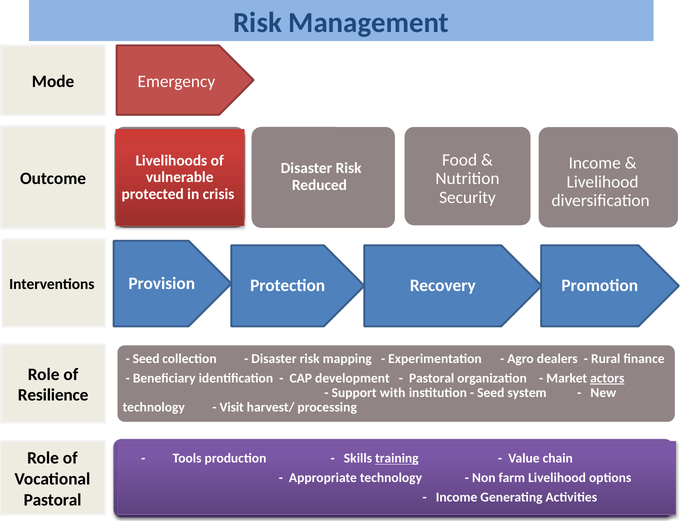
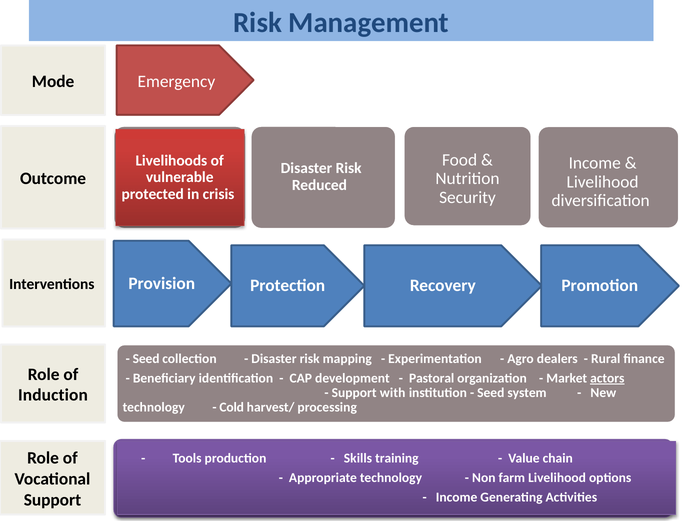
Resilience: Resilience -> Induction
Visit: Visit -> Cold
training underline: present -> none
Pastoral at (53, 499): Pastoral -> Support
